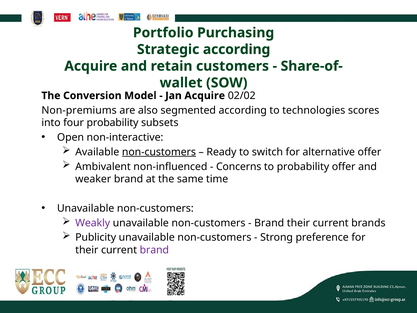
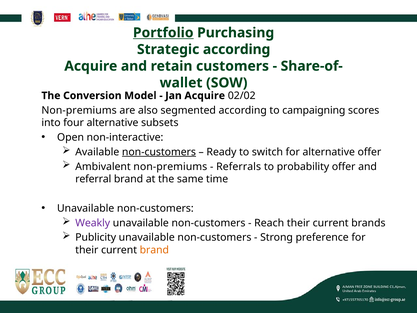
Portfolio underline: none -> present
technologies: technologies -> campaigning
four probability: probability -> alternative
Ambivalent non-influenced: non-influenced -> non-premiums
Concerns: Concerns -> Referrals
weaker: weaker -> referral
Brand at (269, 223): Brand -> Reach
brand at (154, 250) colour: purple -> orange
